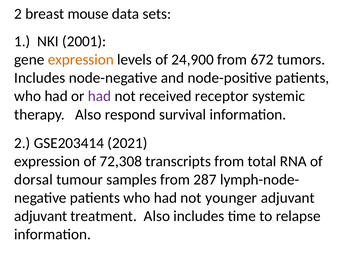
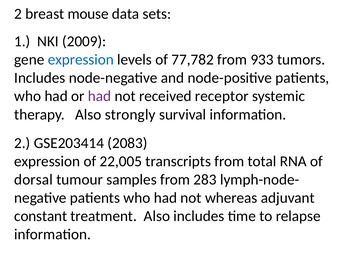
2001: 2001 -> 2009
expression at (81, 60) colour: orange -> blue
24,900: 24,900 -> 77,782
672: 672 -> 933
respond: respond -> strongly
2021: 2021 -> 2083
72,308: 72,308 -> 22,005
287: 287 -> 283
younger: younger -> whereas
adjuvant at (41, 216): adjuvant -> constant
